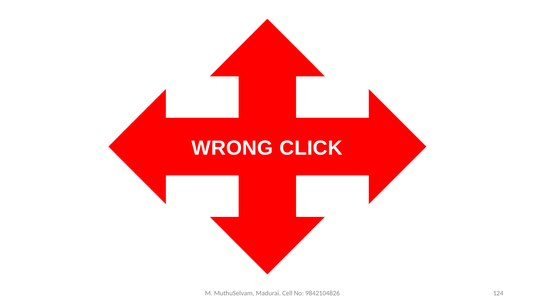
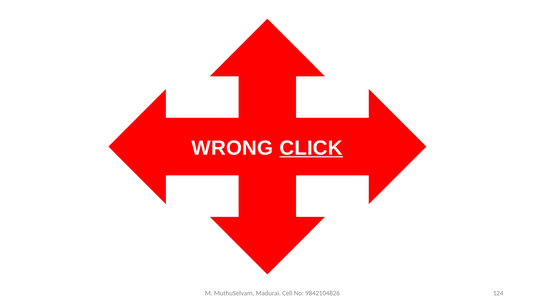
CLICK underline: none -> present
